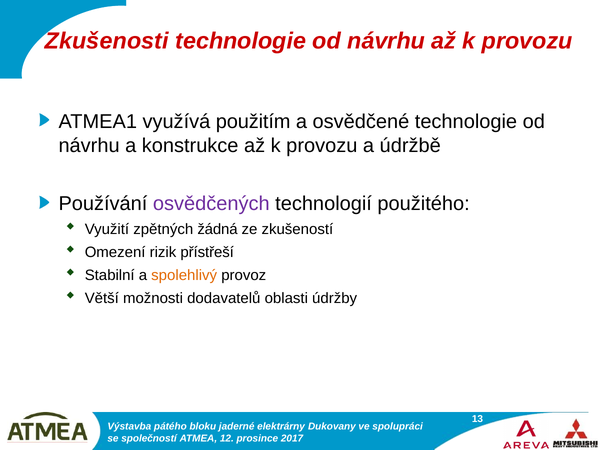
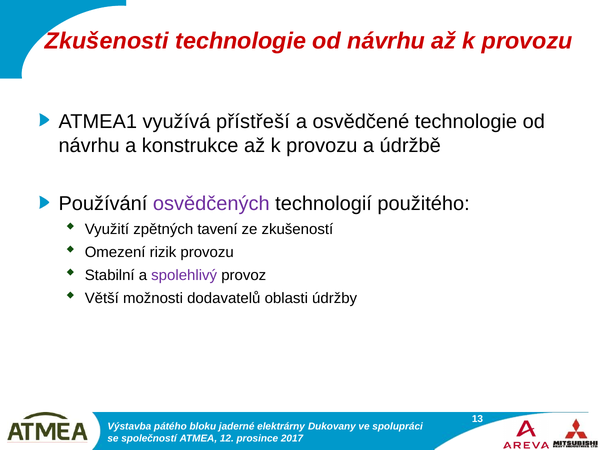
použitím: použitím -> přístřeší
žádná: žádná -> tavení
rizik přístřeší: přístřeší -> provozu
spolehlivý colour: orange -> purple
